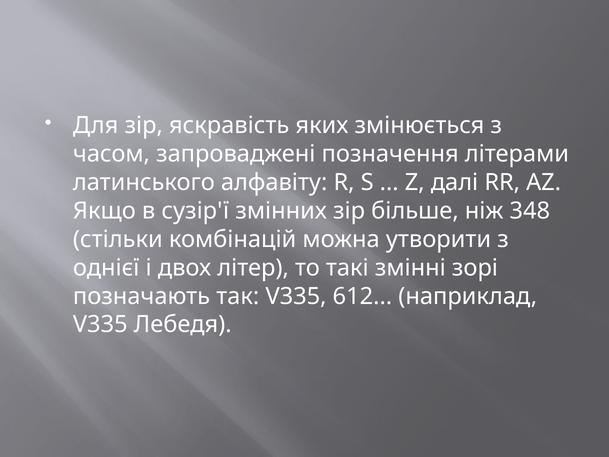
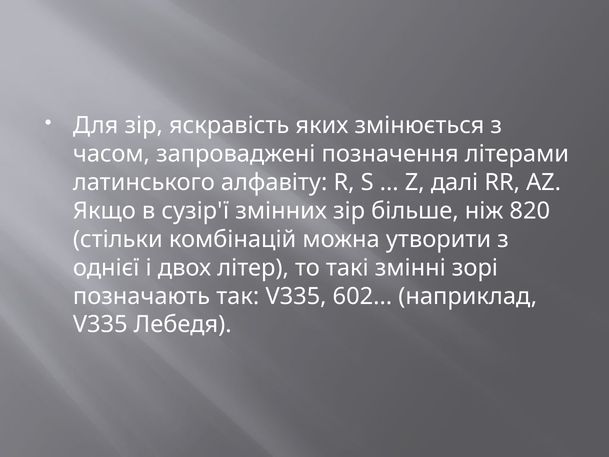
348: 348 -> 820
612: 612 -> 602
